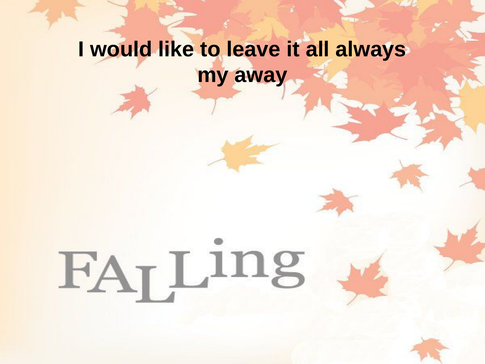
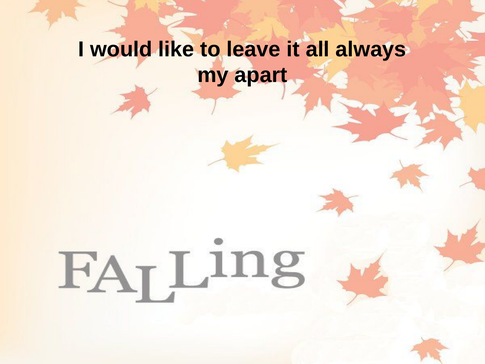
away: away -> apart
